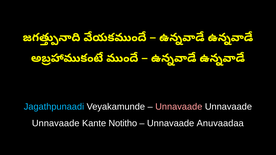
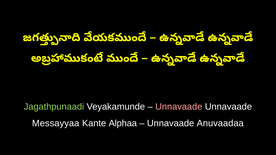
Jagathpunaadi colour: light blue -> light green
Unnavaade at (56, 123): Unnavaade -> Messayyaa
Notitho: Notitho -> Alphaa
